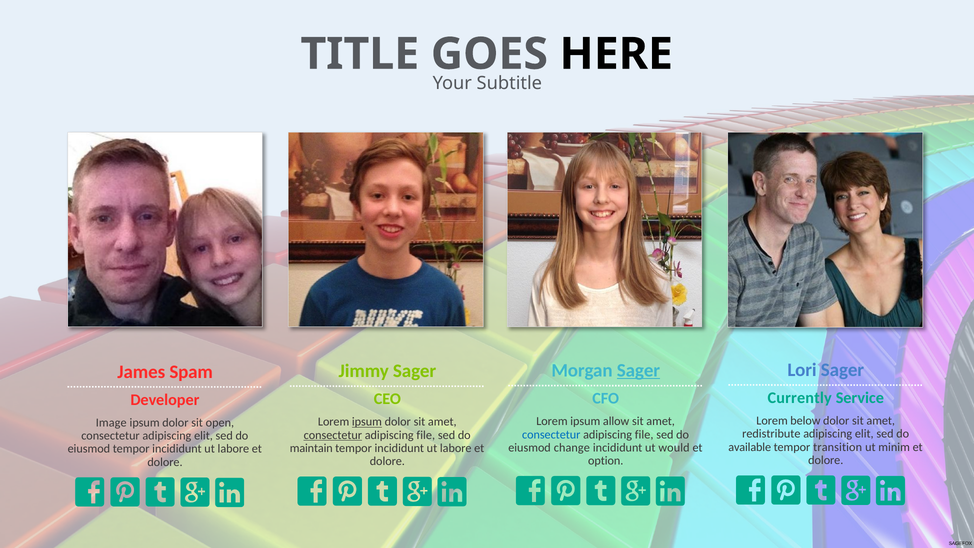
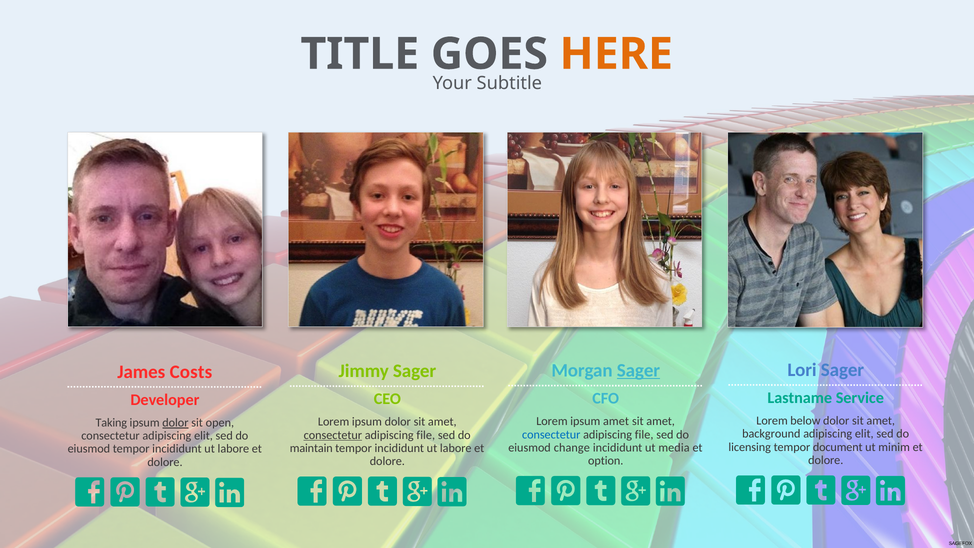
HERE colour: black -> orange
Spam: Spam -> Costs
Currently: Currently -> Lastname
ipsum allow: allow -> amet
ipsum at (367, 422) underline: present -> none
Image: Image -> Taking
dolor at (175, 423) underline: none -> present
redistribute: redistribute -> background
available: available -> licensing
transition: transition -> document
would: would -> media
